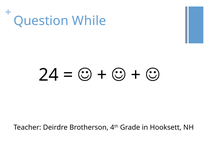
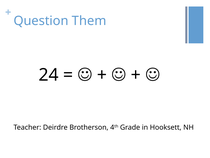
While: While -> Them
